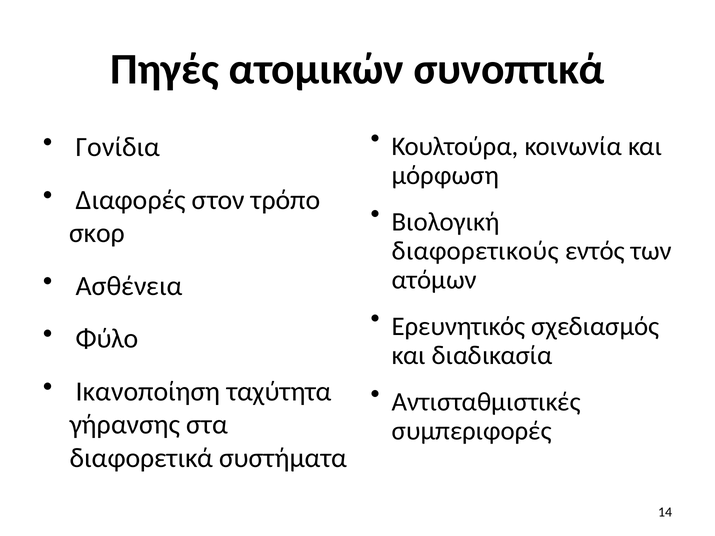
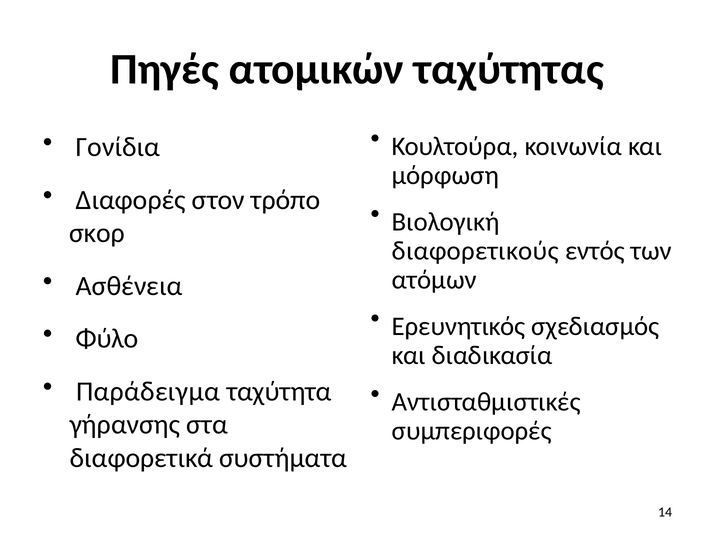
συνοπτικά: συνοπτικά -> ταχύτητας
Ικανοποίηση: Ικανοποίηση -> Παράδειγμα
